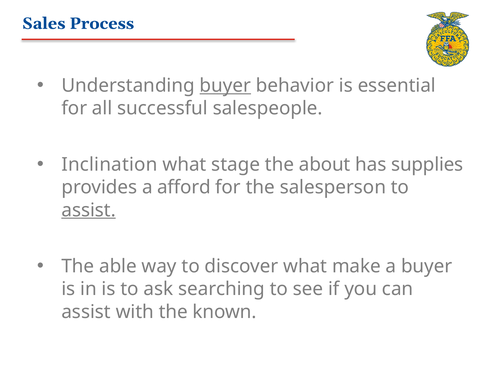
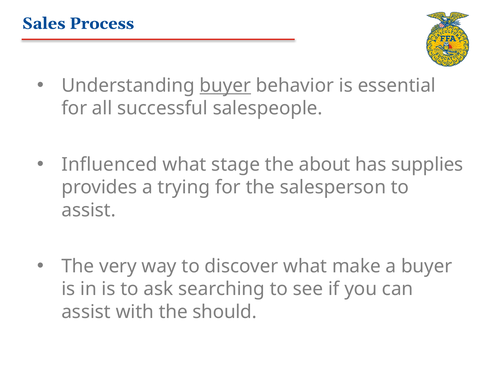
Inclination: Inclination -> Influenced
afford: afford -> trying
assist at (89, 210) underline: present -> none
able: able -> very
known: known -> should
